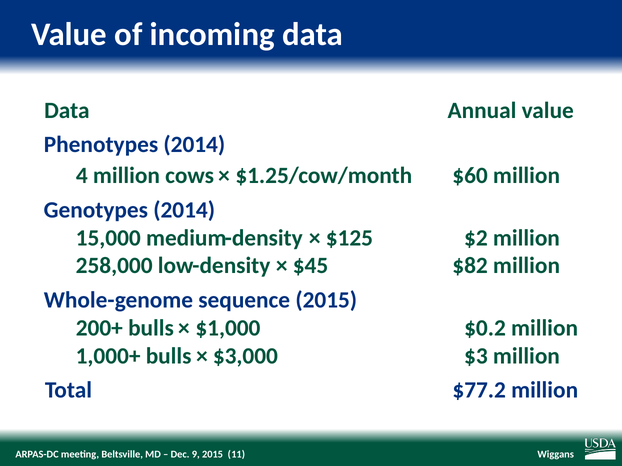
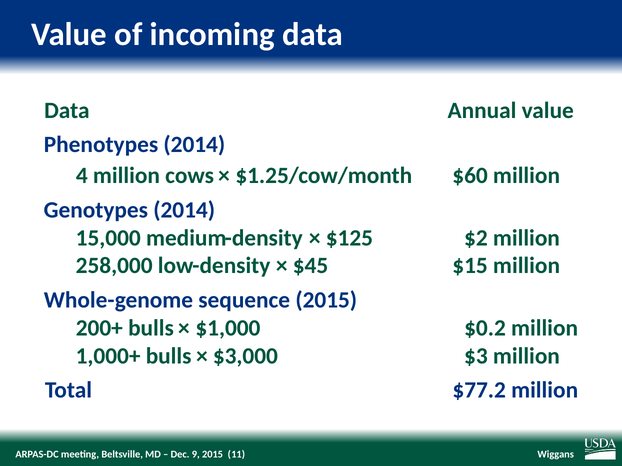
$82: $82 -> $15
